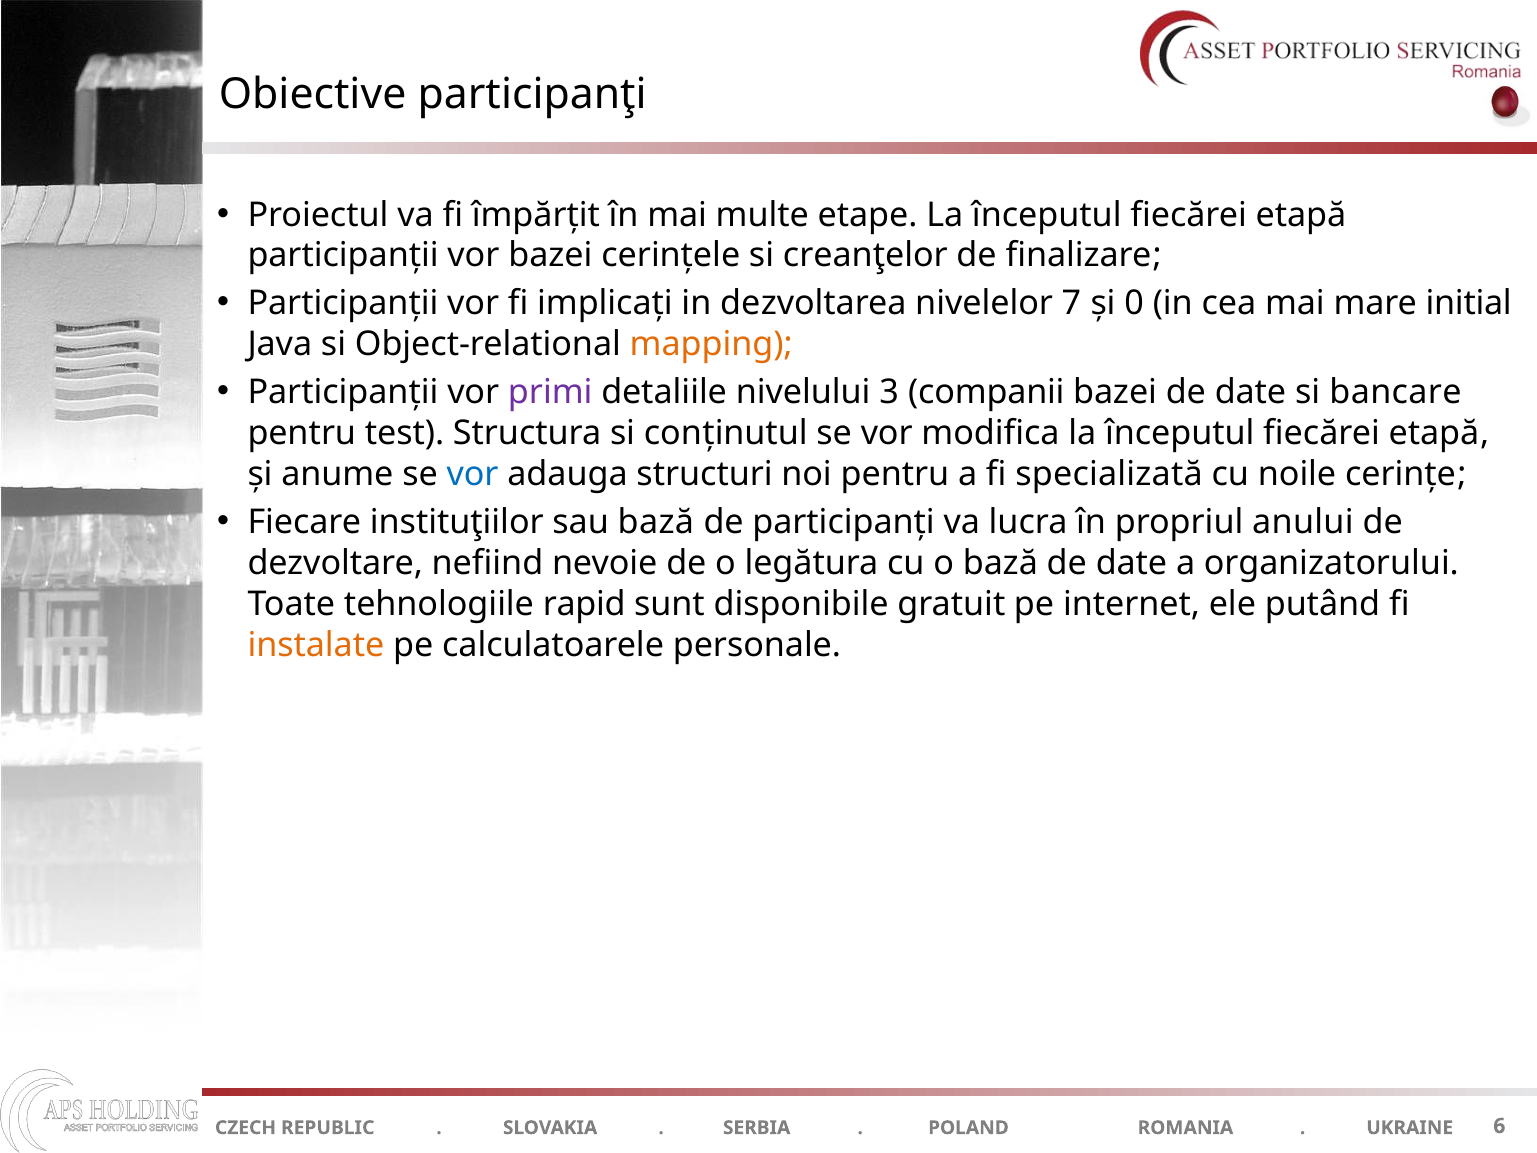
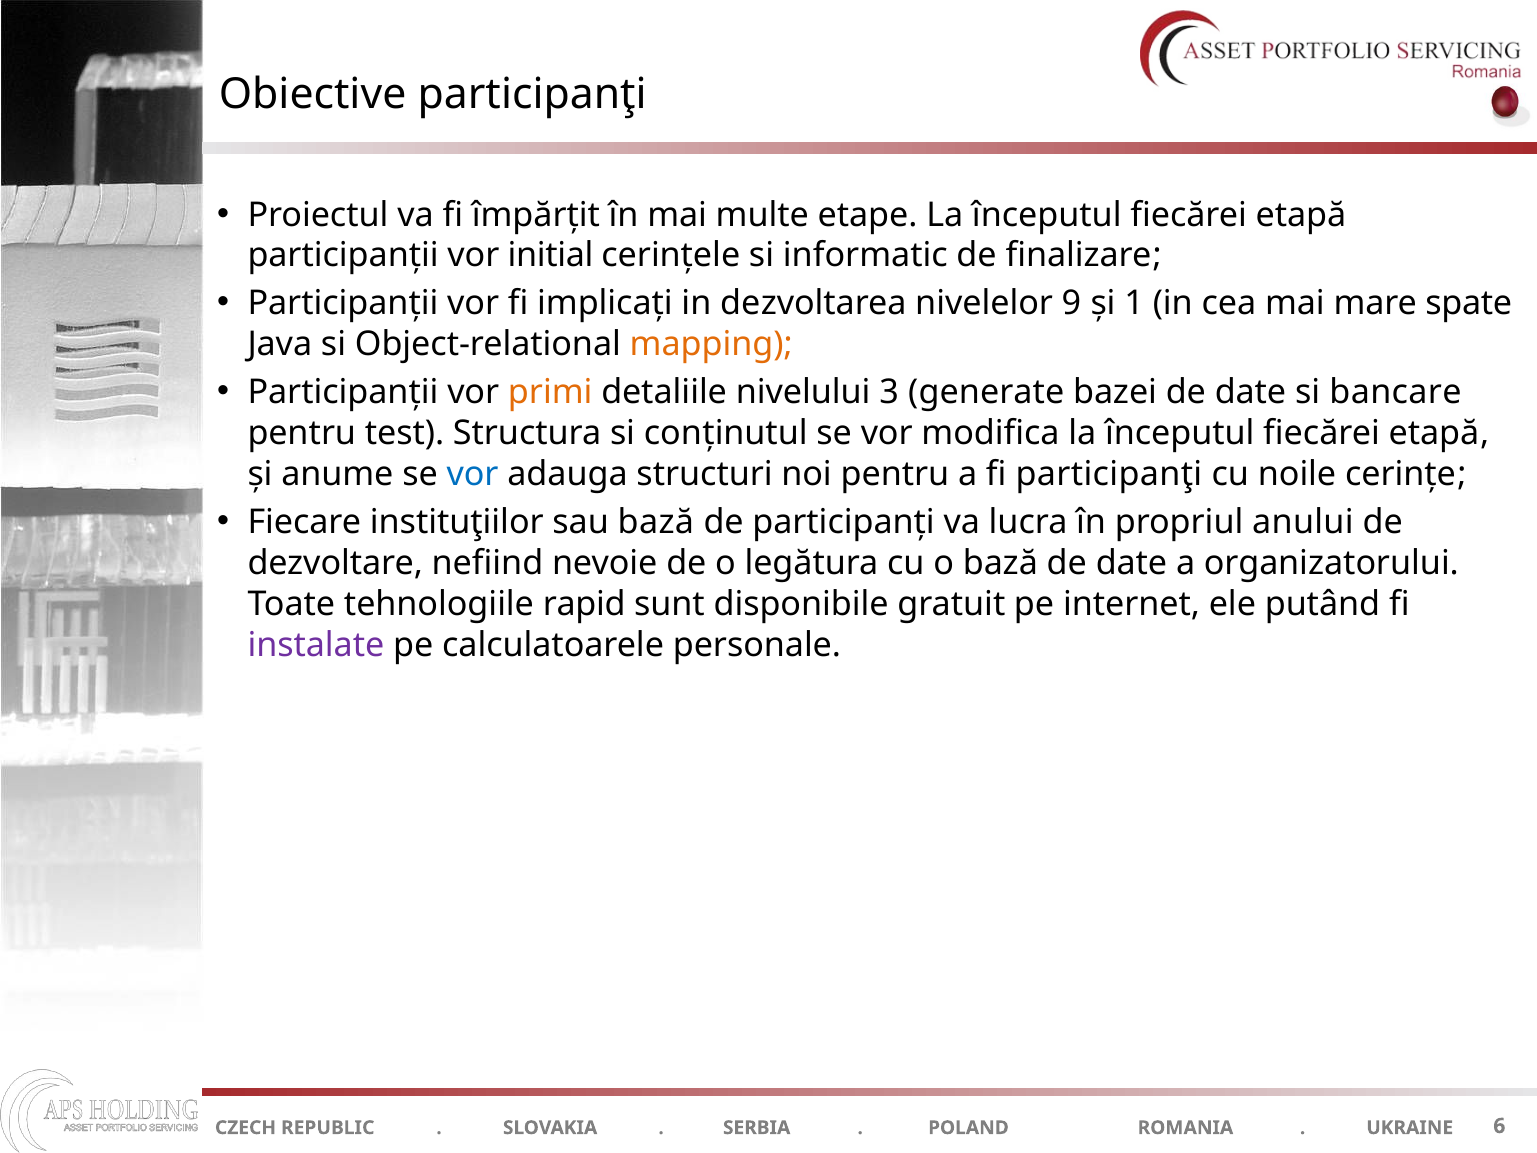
vor bazei: bazei -> initial
creanţelor: creanţelor -> informatic
7: 7 -> 9
0: 0 -> 1
initial: initial -> spate
primi colour: purple -> orange
companii: companii -> generate
fi specializată: specializată -> participanţi
instalate colour: orange -> purple
